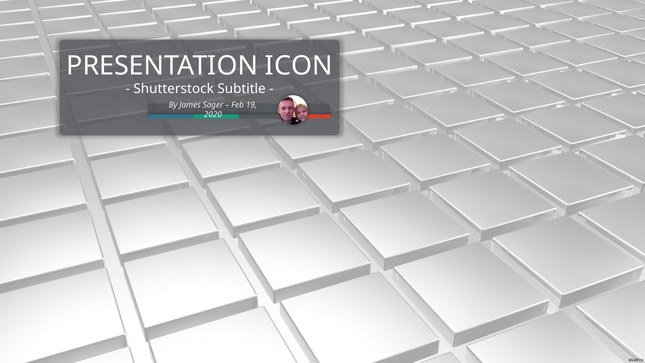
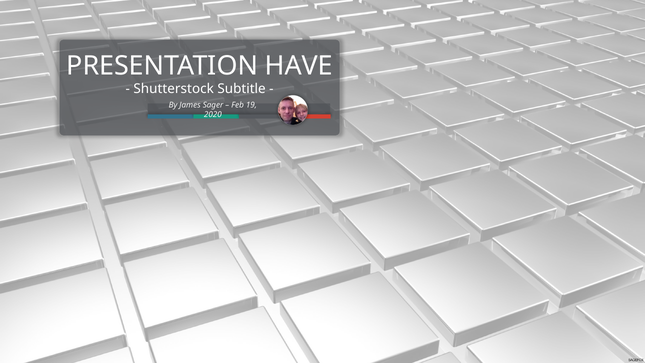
ICON: ICON -> HAVE
